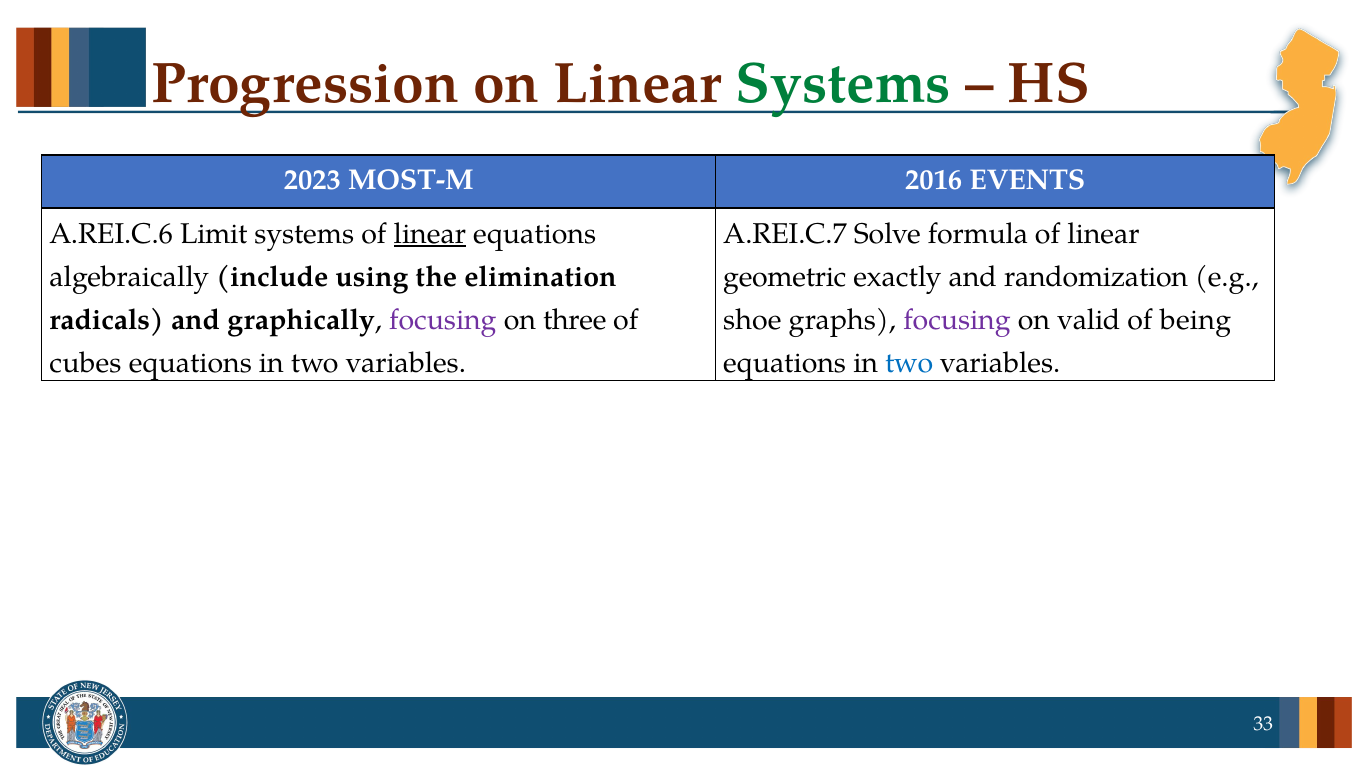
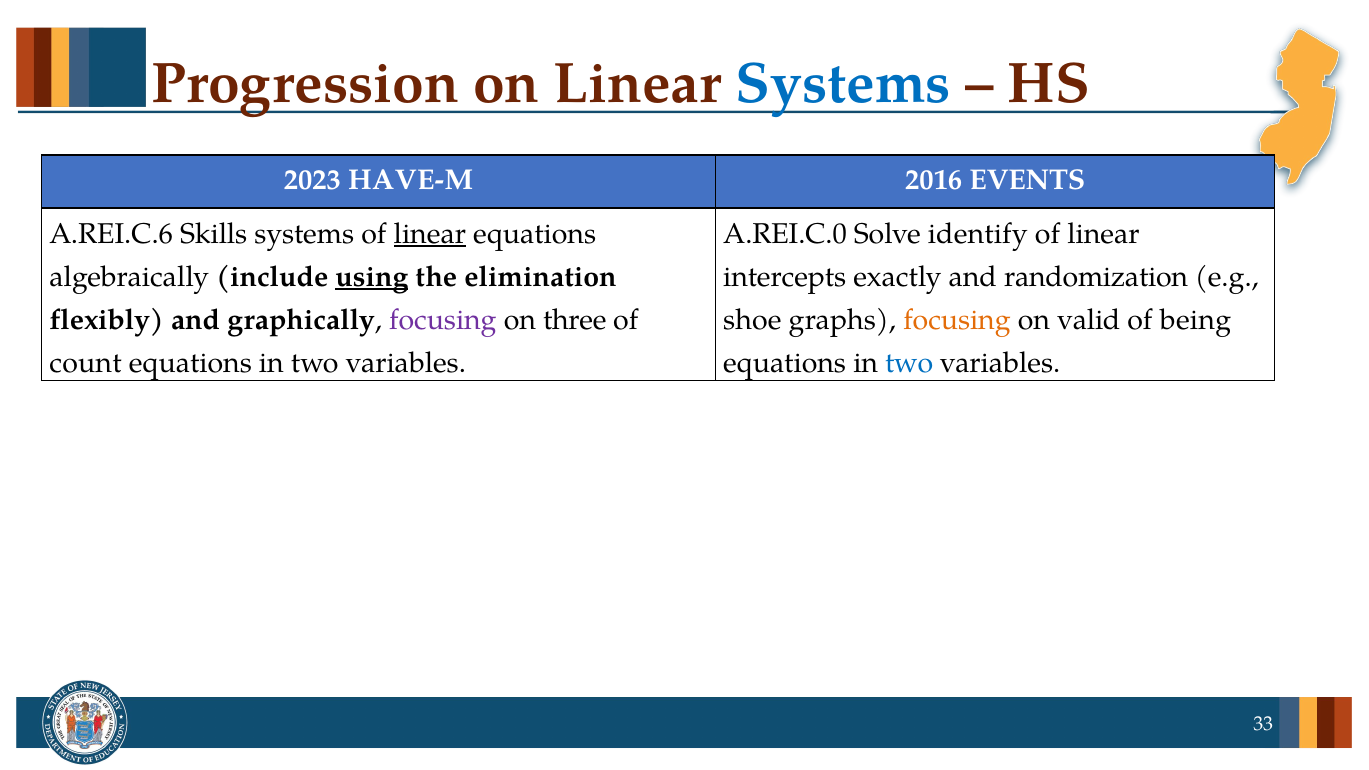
Systems at (843, 84) colour: green -> blue
MOST-M: MOST-M -> HAVE-M
Limit: Limit -> Skills
A.REI.C.7: A.REI.C.7 -> A.REI.C.0
formula: formula -> identify
using underline: none -> present
geometric: geometric -> intercepts
radicals: radicals -> flexibly
focusing at (957, 320) colour: purple -> orange
cubes: cubes -> count
